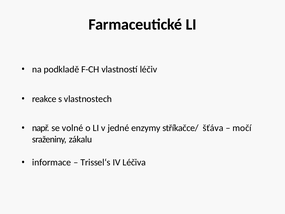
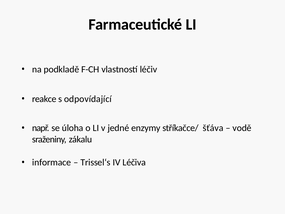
vlastnostech: vlastnostech -> odpovídající
volné: volné -> úloha
močí: močí -> vodě
